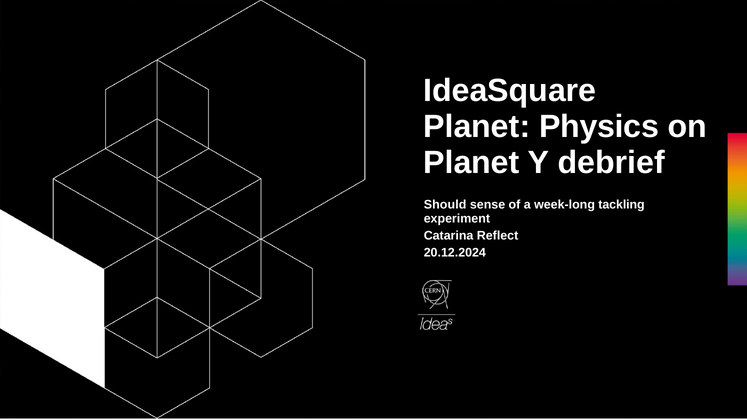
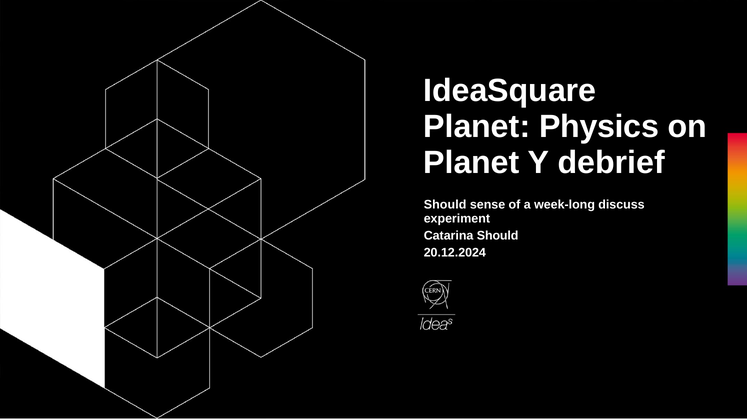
tackling: tackling -> discuss
Catarina Reflect: Reflect -> Should
